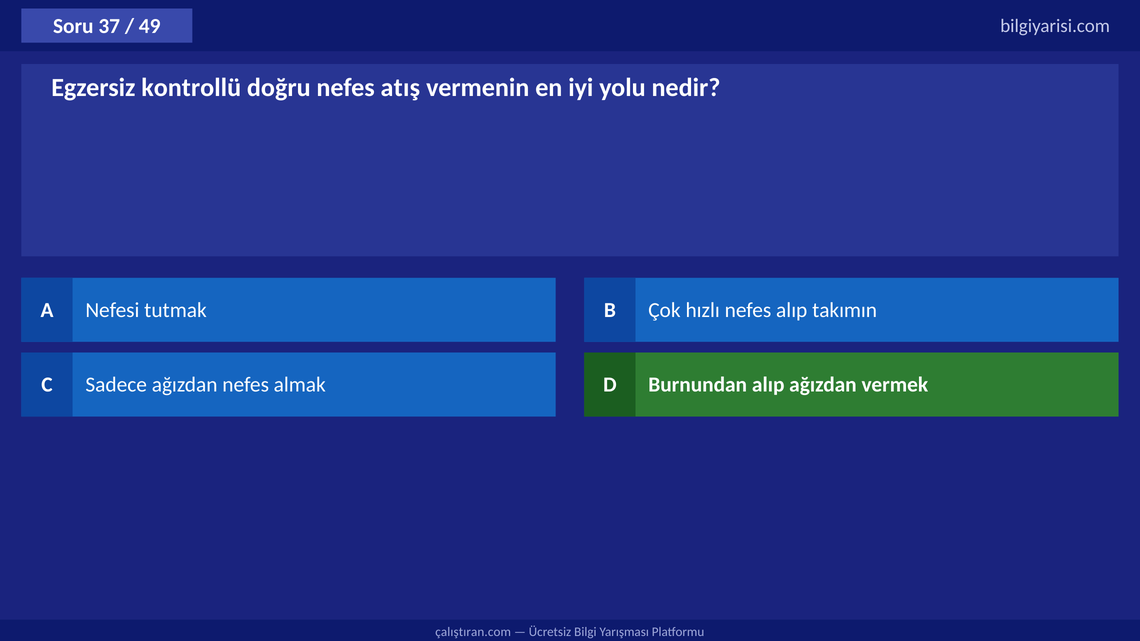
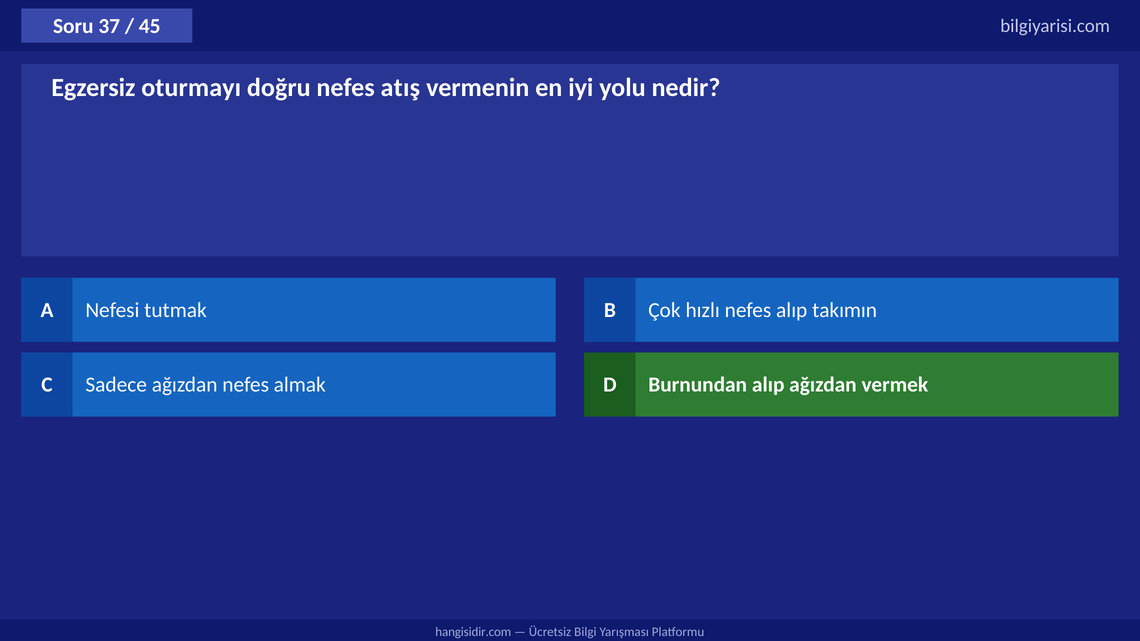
49: 49 -> 45
kontrollü: kontrollü -> oturmayı
çalıştıran.com: çalıştıran.com -> hangisidir.com
